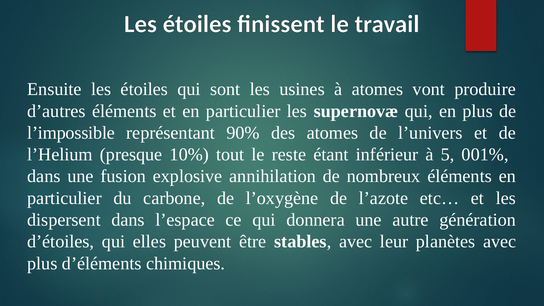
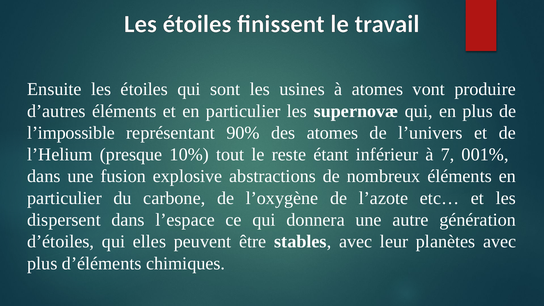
5: 5 -> 7
annihilation: annihilation -> abstractions
